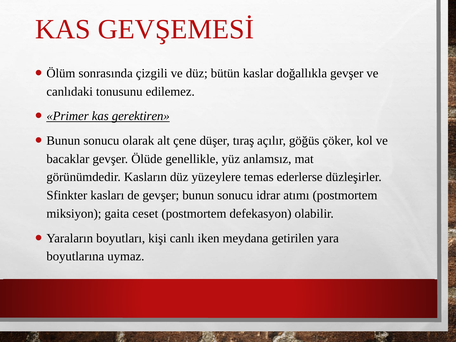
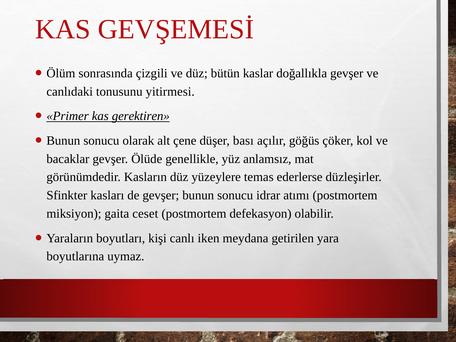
edilemez: edilemez -> yitirmesi
tıraş: tıraş -> bası
